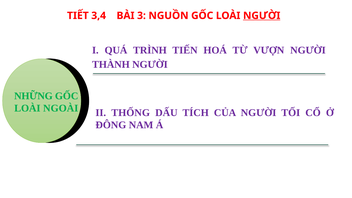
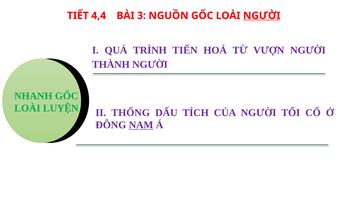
3,4: 3,4 -> 4,4
NHỮNG: NHỮNG -> NHANH
NGOÀI: NGOÀI -> LUYỆN
NAM underline: none -> present
